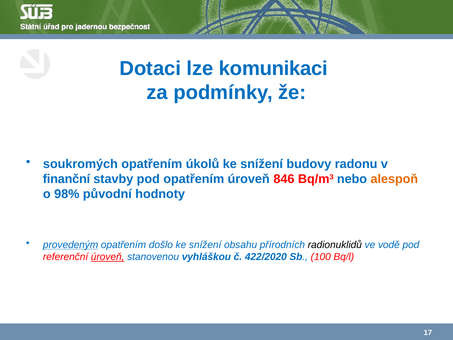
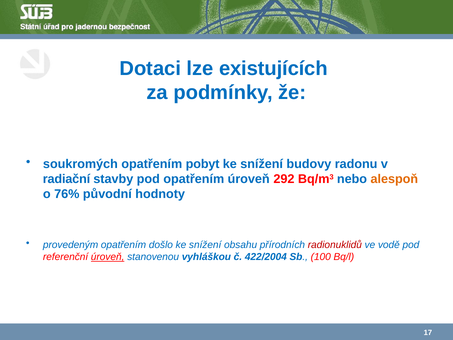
komunikaci: komunikaci -> existujících
úkolů: úkolů -> pobyt
finanční: finanční -> radiační
846: 846 -> 292
98%: 98% -> 76%
provedeným underline: present -> none
radionuklidů colour: black -> red
422/2020: 422/2020 -> 422/2004
